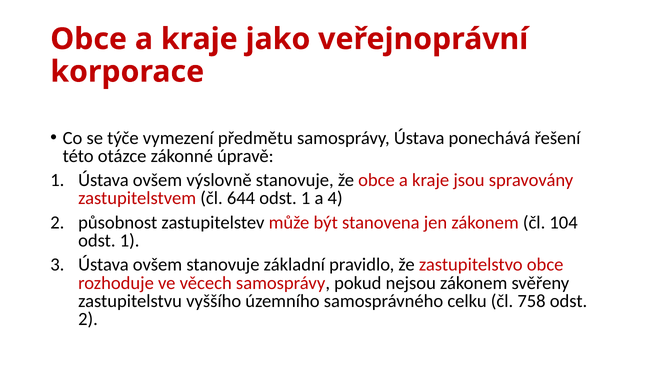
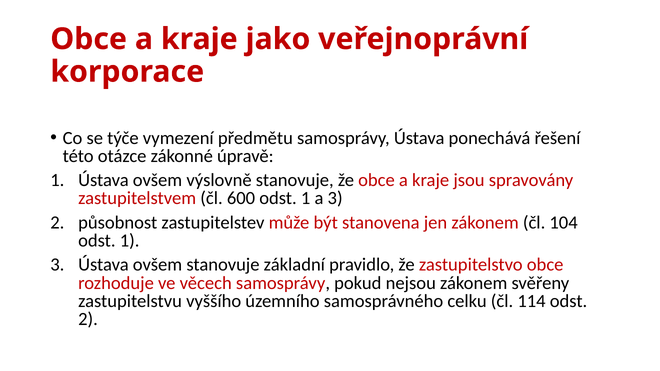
644: 644 -> 600
a 4: 4 -> 3
758: 758 -> 114
